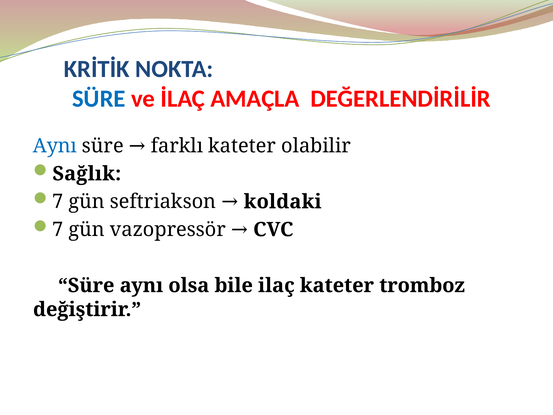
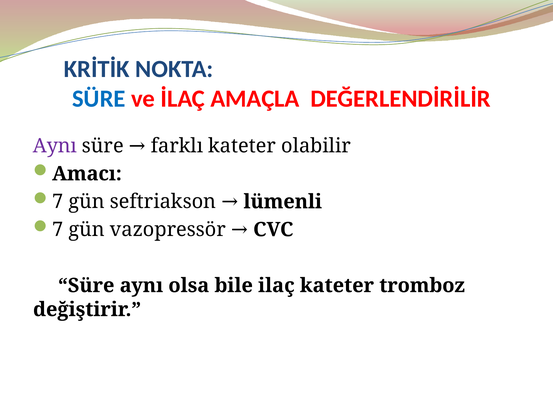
Aynı at (55, 146) colour: blue -> purple
Sağlık: Sağlık -> Amacı
koldaki: koldaki -> lümenli
